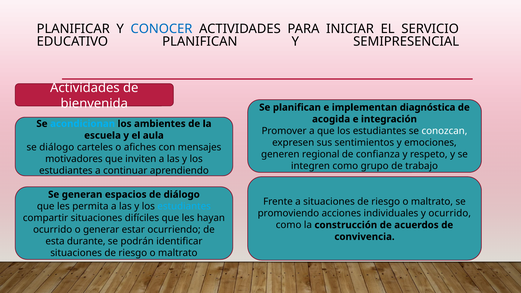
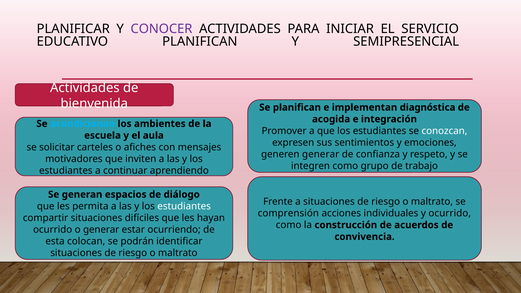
CONOCER colour: blue -> purple
se diálogo: diálogo -> solicitar
generen regional: regional -> generar
estudiantes at (184, 206) colour: light blue -> white
promoviendo: promoviendo -> comprensión
durante: durante -> colocan
